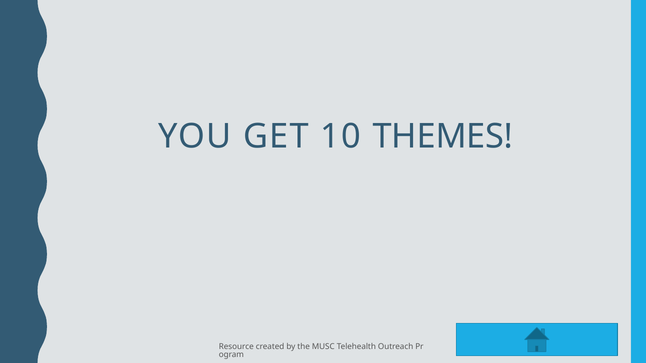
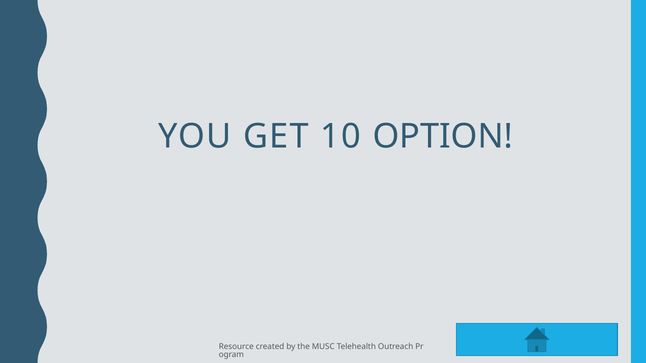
THEMES: THEMES -> OPTION
